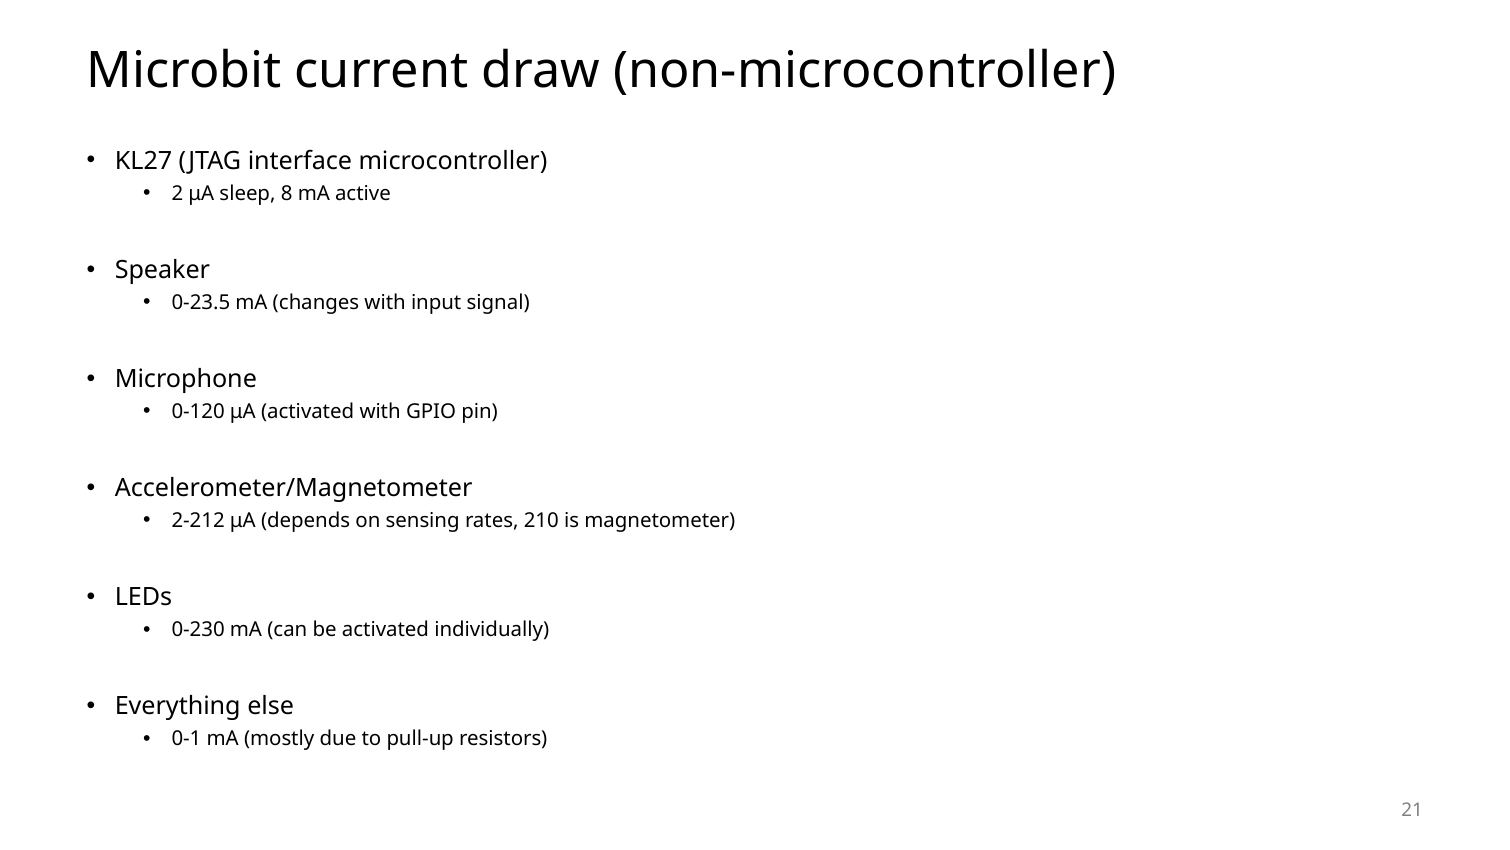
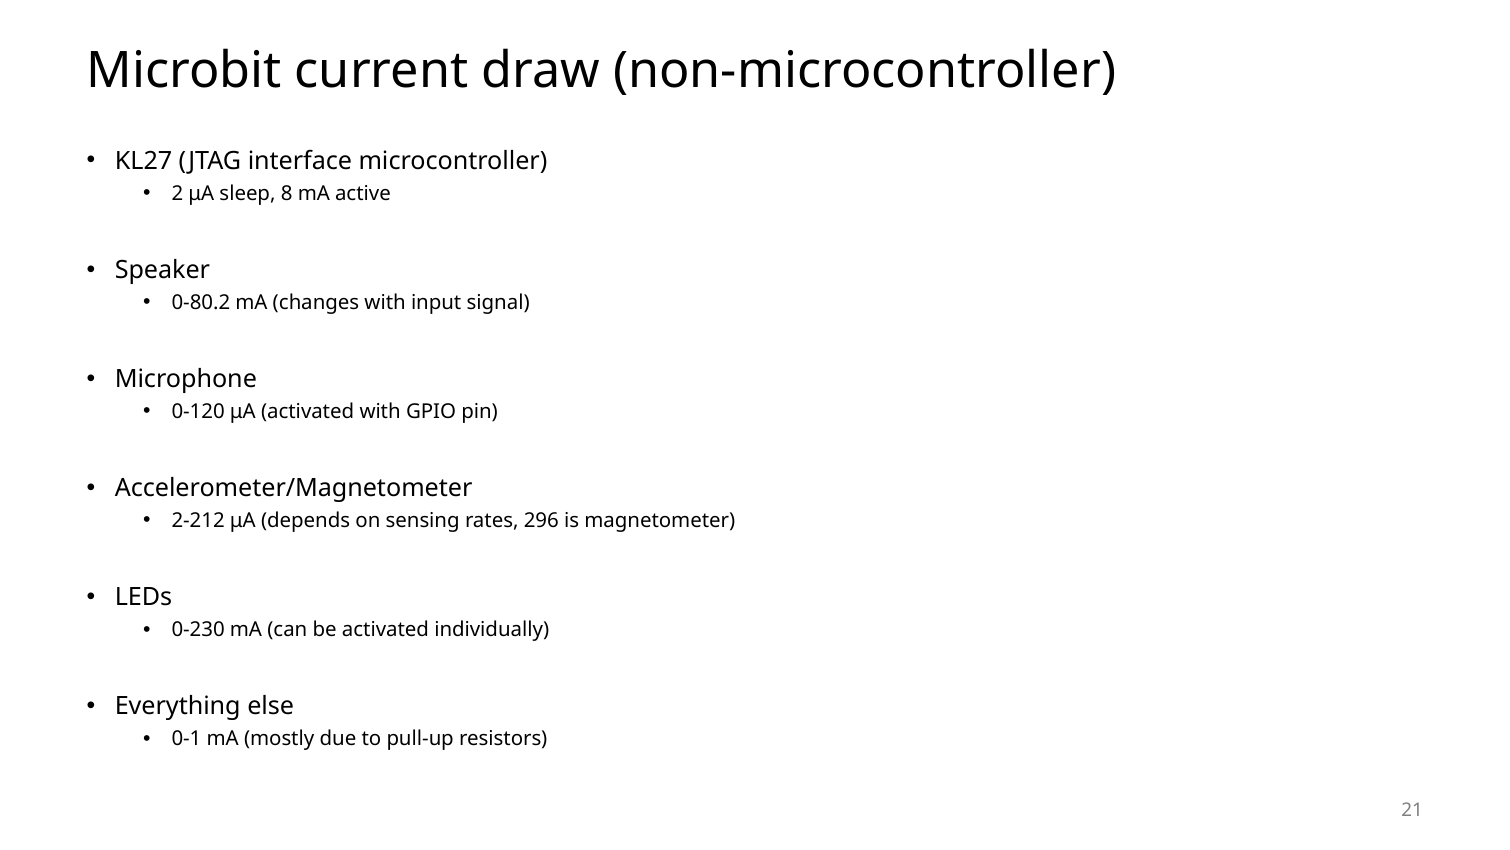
0-23.5: 0-23.5 -> 0-80.2
210: 210 -> 296
